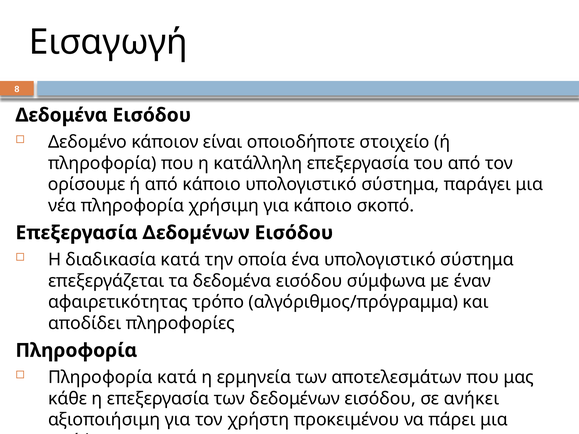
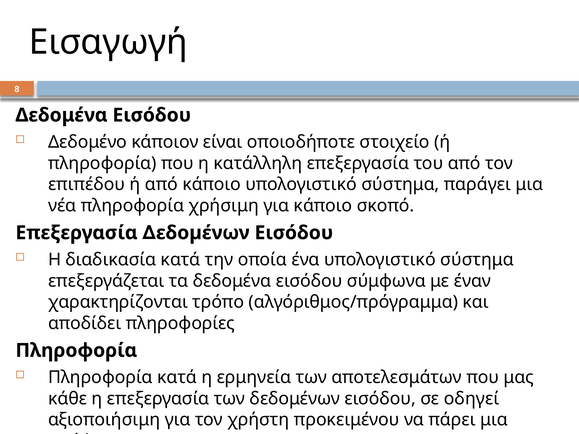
ορίσουμε: ορίσουμε -> επιπέδου
αφαιρετικότητας: αφαιρετικότητας -> χαρακτηρίζονται
ανήκει: ανήκει -> οδηγεί
